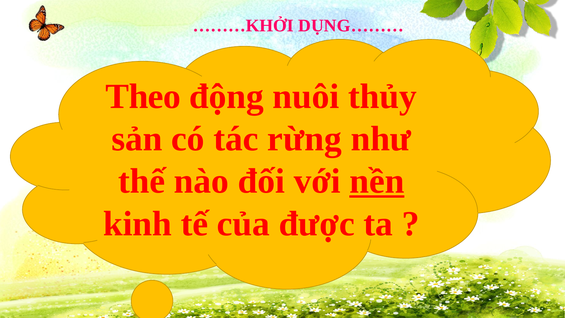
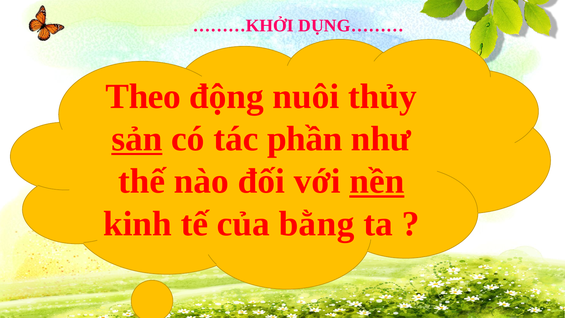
sản underline: none -> present
rừng: rừng -> phần
được: được -> bằng
